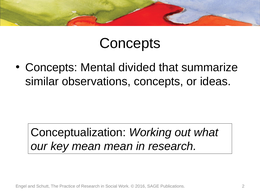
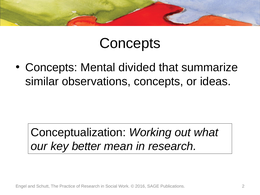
key mean: mean -> better
